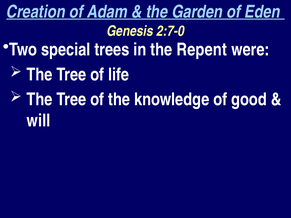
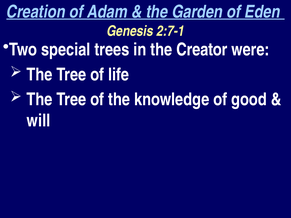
2:7-0: 2:7-0 -> 2:7-1
Repent: Repent -> Creator
